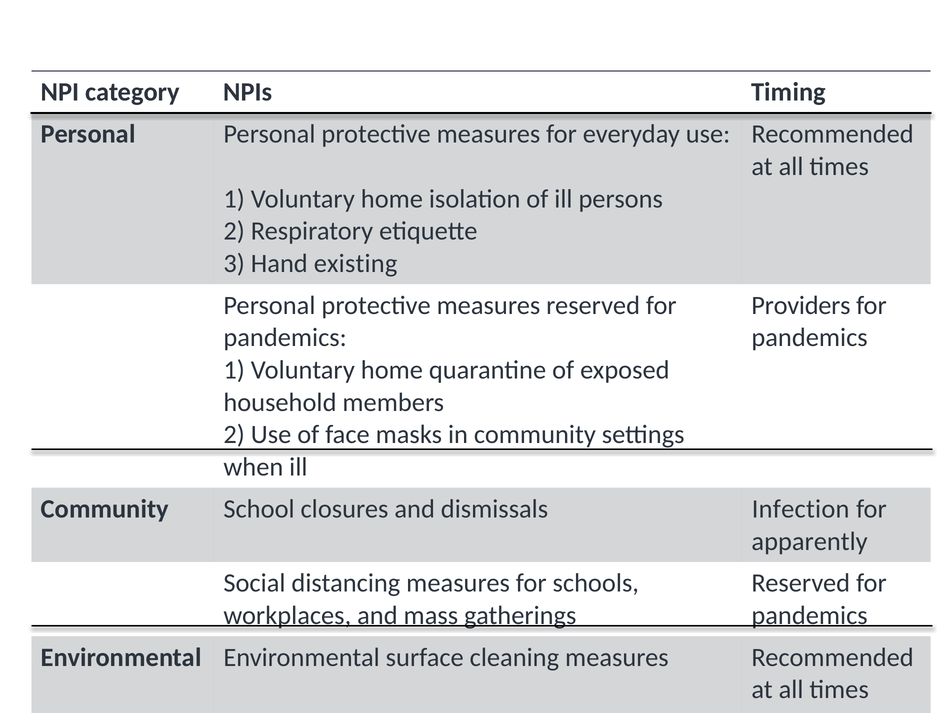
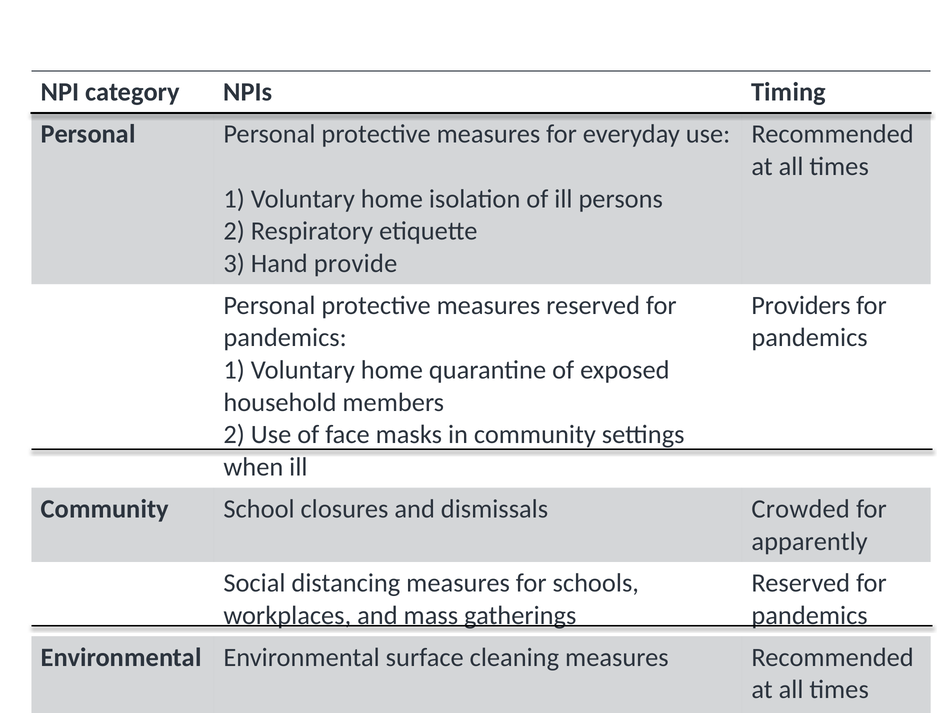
existing: existing -> provide
Infection: Infection -> Crowded
